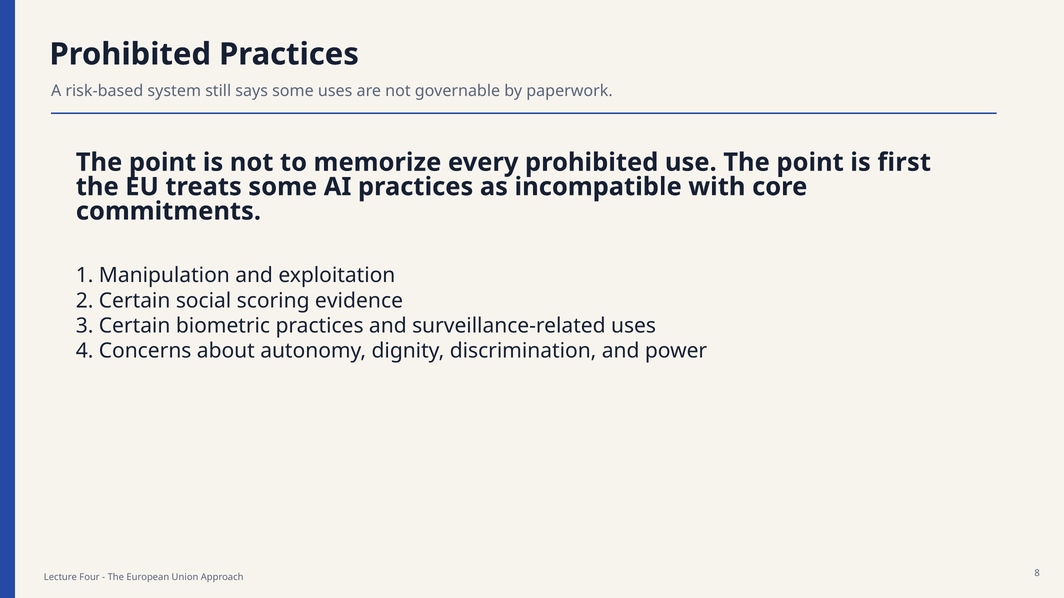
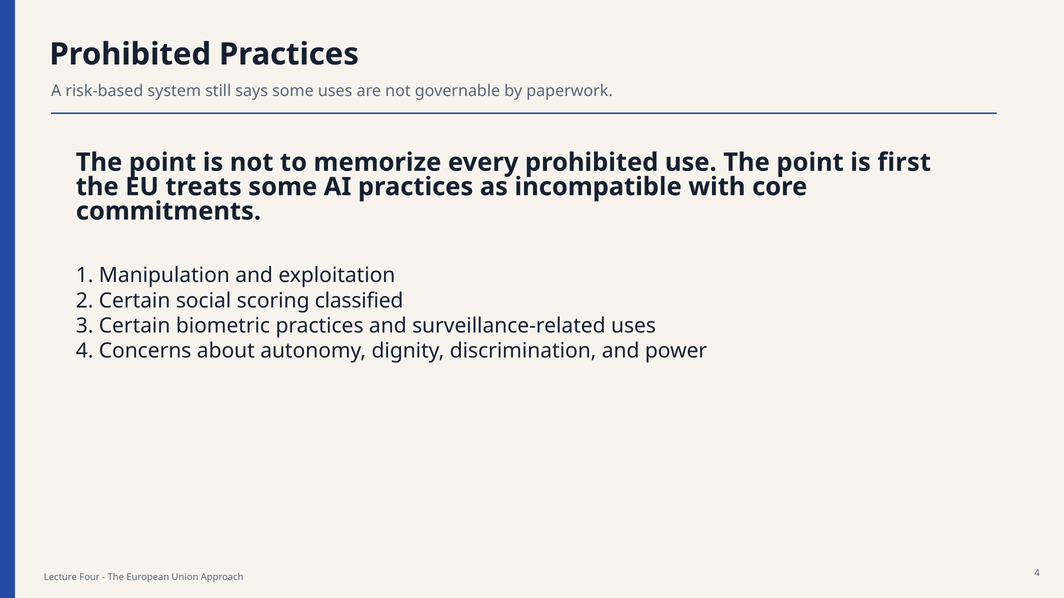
evidence: evidence -> classified
Approach 8: 8 -> 4
